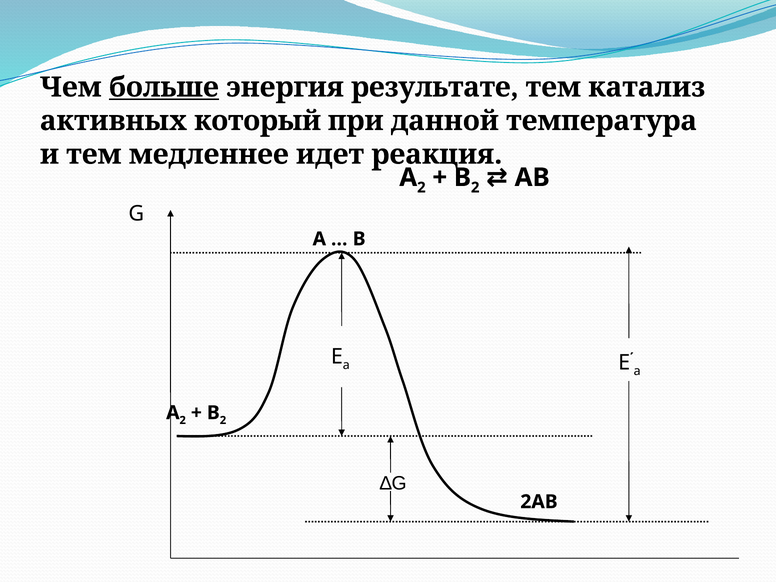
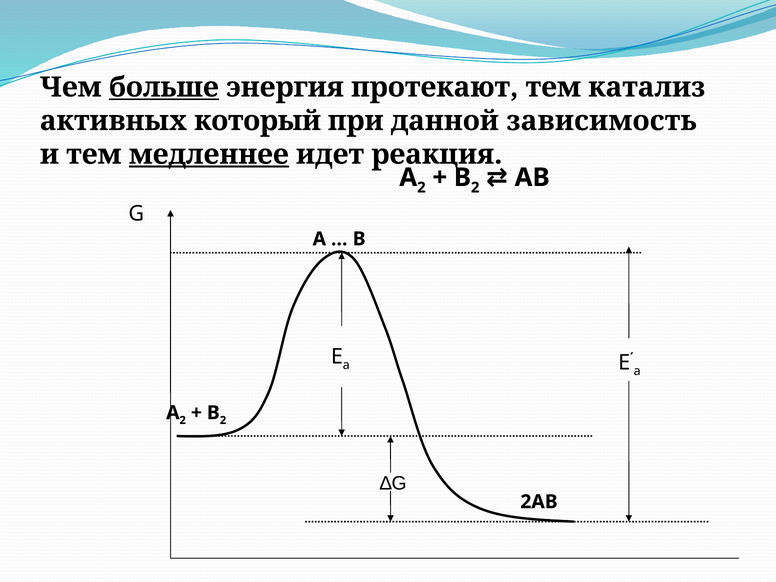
результате: результате -> протекают
температура: температура -> зависимость
медленнее underline: none -> present
